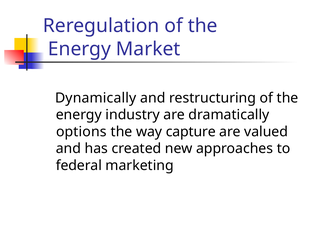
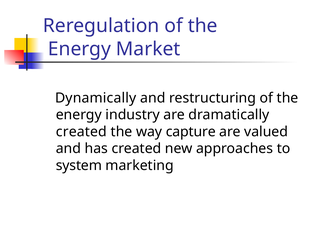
options at (81, 132): options -> created
federal: federal -> system
